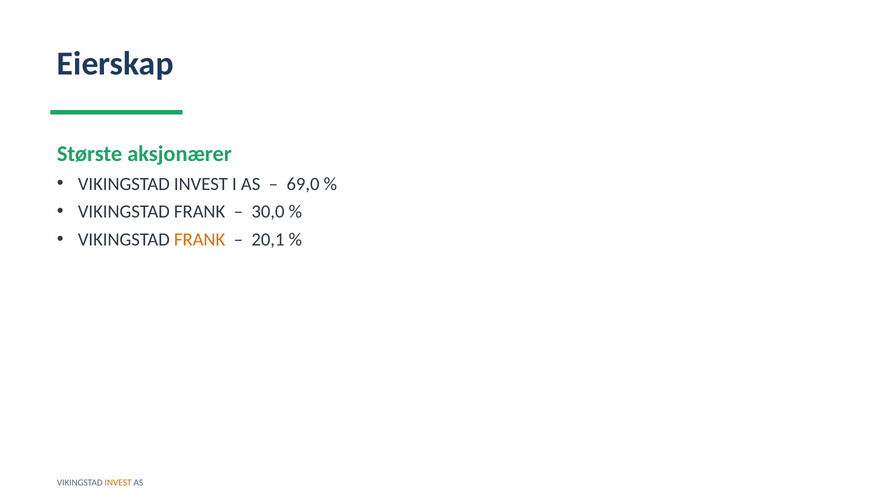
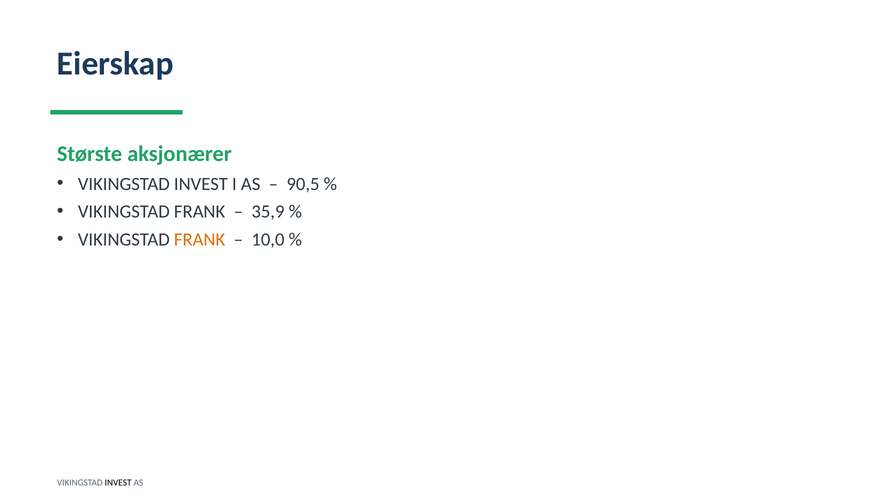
69,0: 69,0 -> 90,5
30,0: 30,0 -> 35,9
20,1: 20,1 -> 10,0
INVEST at (118, 483) colour: orange -> black
